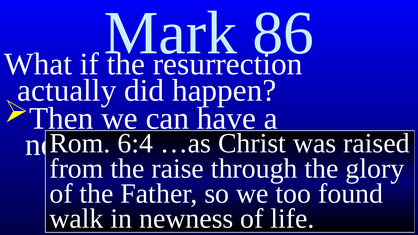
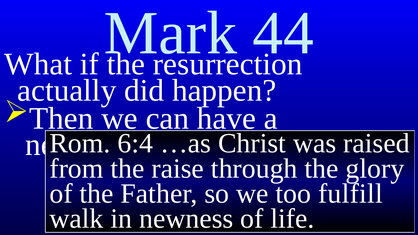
86: 86 -> 44
found: found -> fulfill
